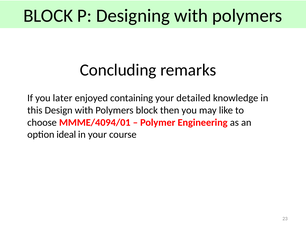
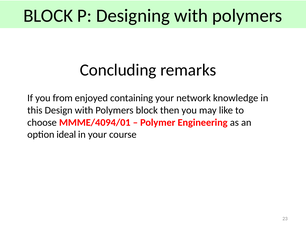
later: later -> from
detailed: detailed -> network
